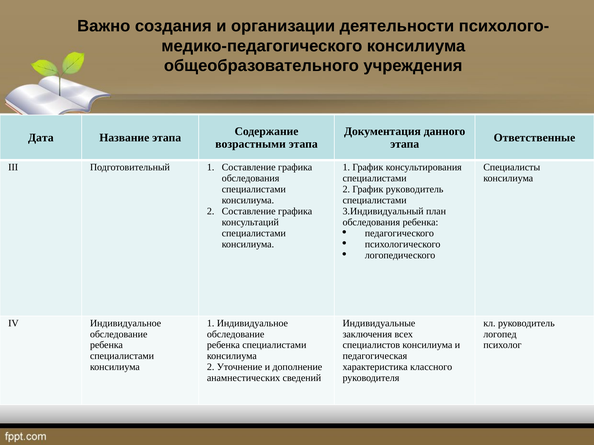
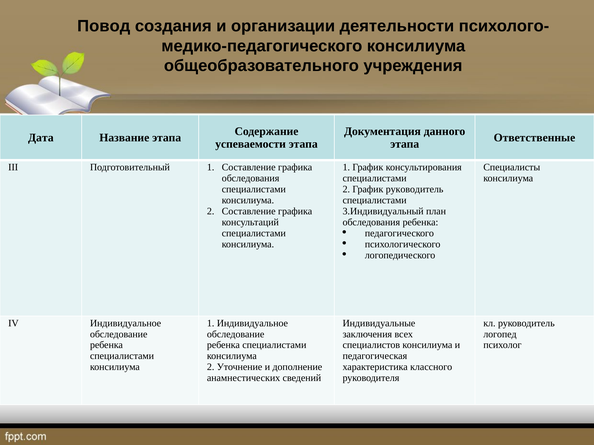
Важно: Важно -> Повод
возрастными: возрастными -> успеваемости
